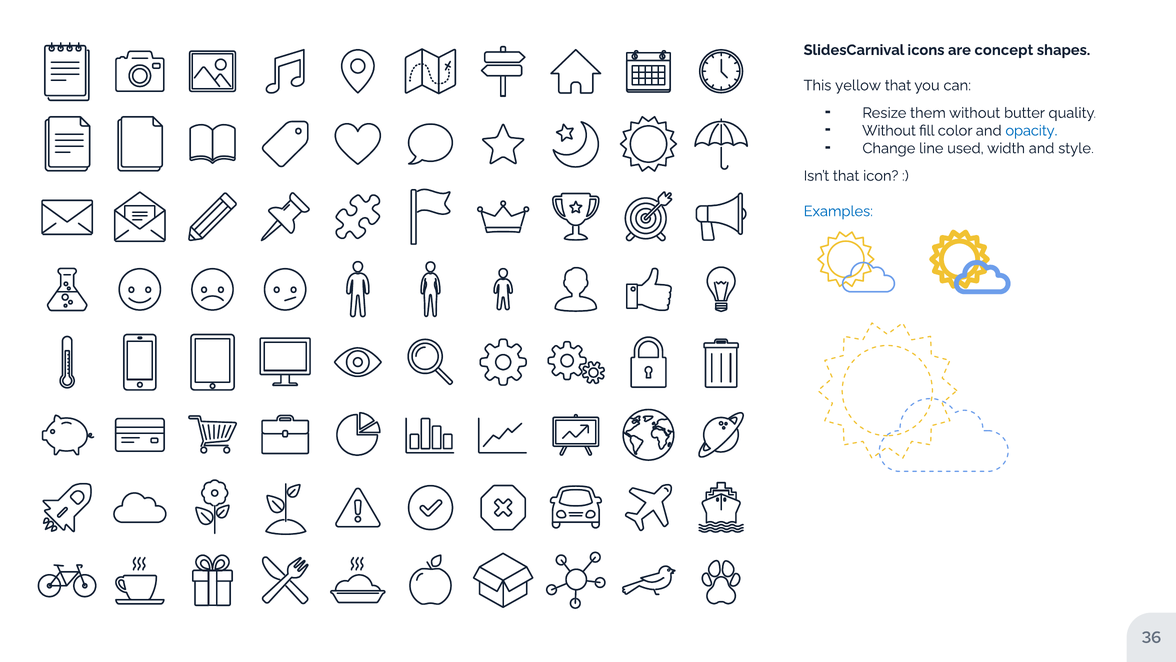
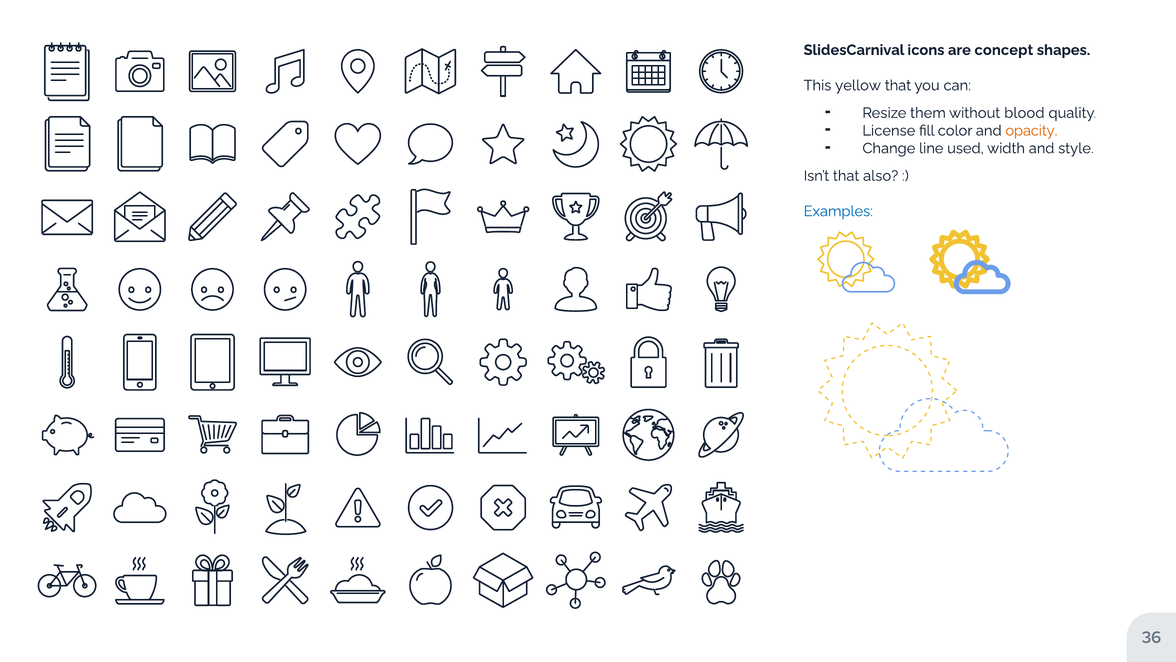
butter: butter -> blood
Without at (889, 131): Without -> License
opacity colour: blue -> orange
icon: icon -> also
